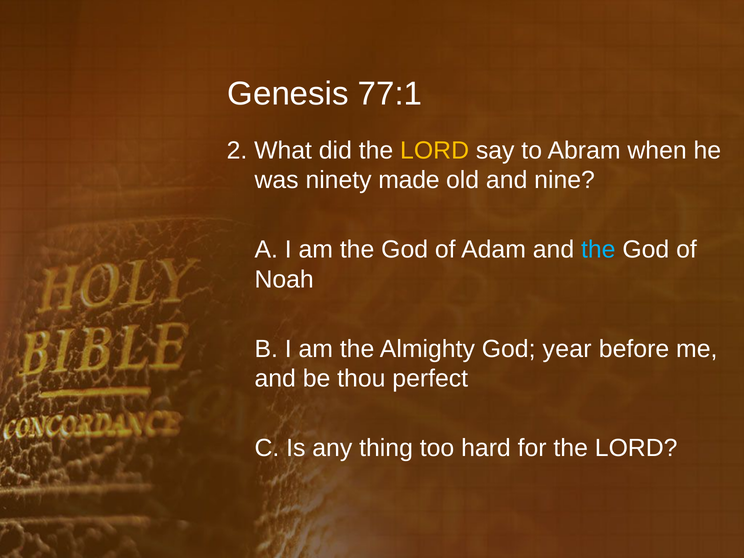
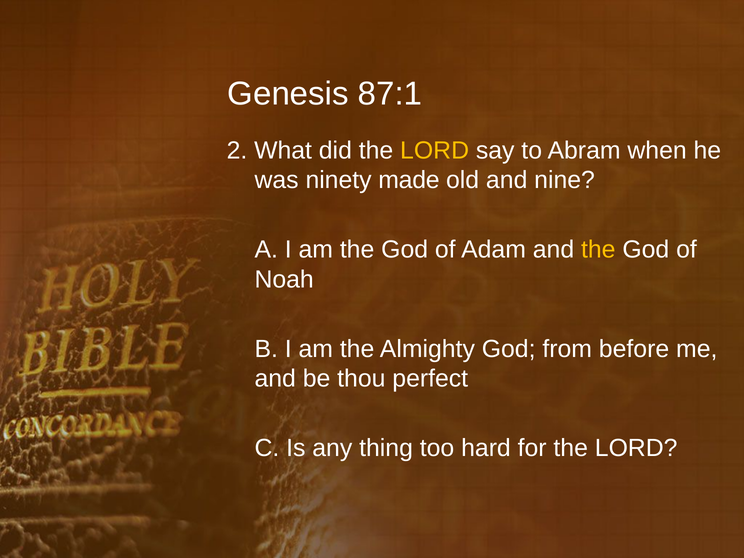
77:1: 77:1 -> 87:1
the at (598, 250) colour: light blue -> yellow
year: year -> from
